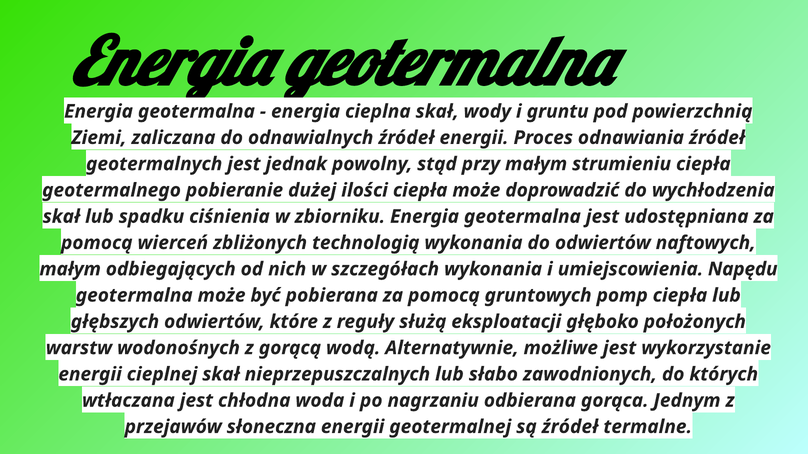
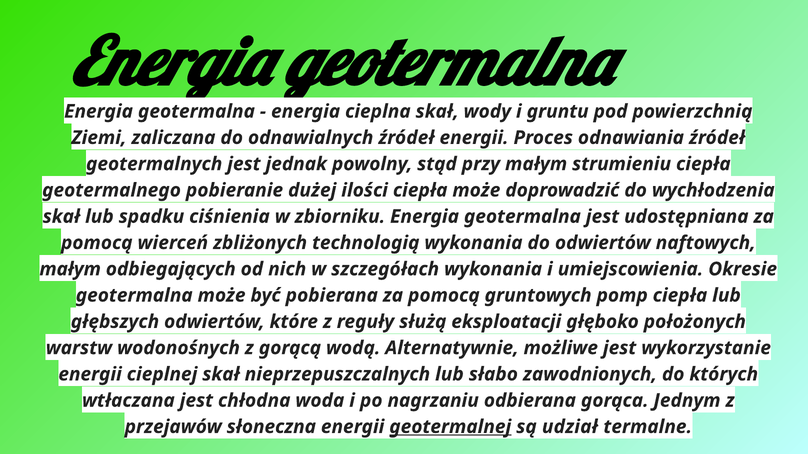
Napędu: Napędu -> Okresie
geotermalnej underline: none -> present
są źródeł: źródeł -> udział
